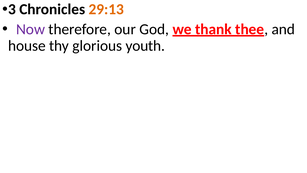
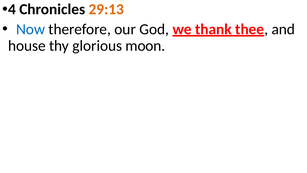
3: 3 -> 4
Now colour: purple -> blue
youth: youth -> moon
